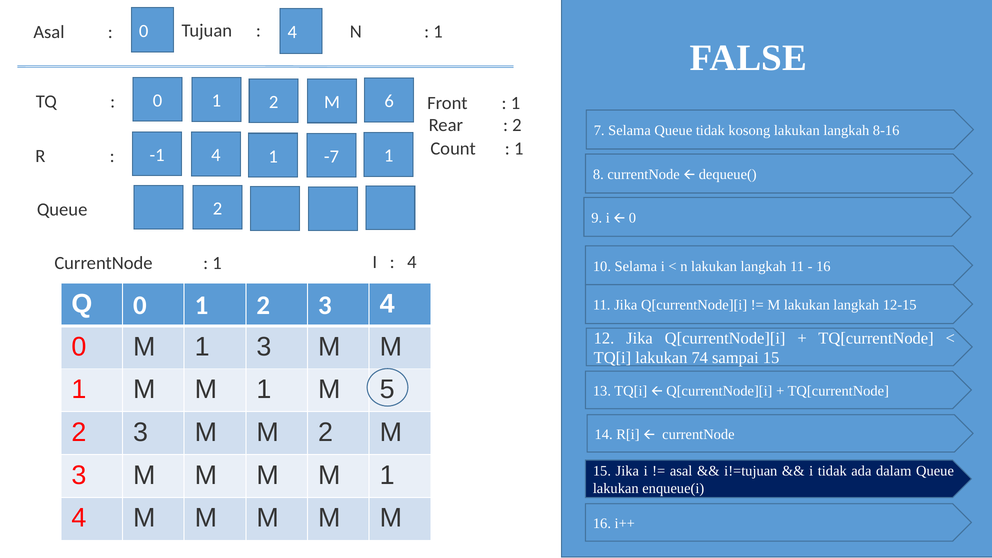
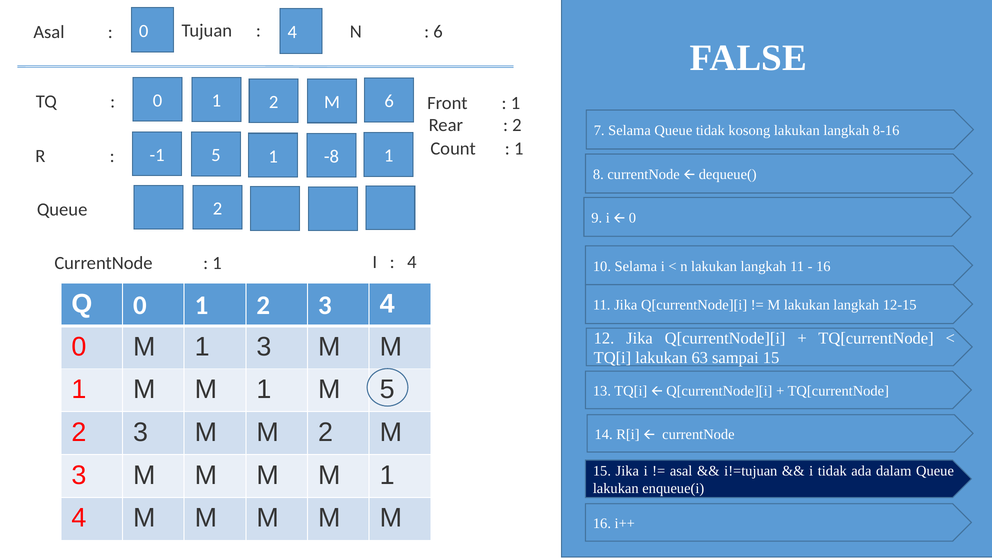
1 at (438, 31): 1 -> 6
-1 4: 4 -> 5
-7: -7 -> -8
74: 74 -> 63
